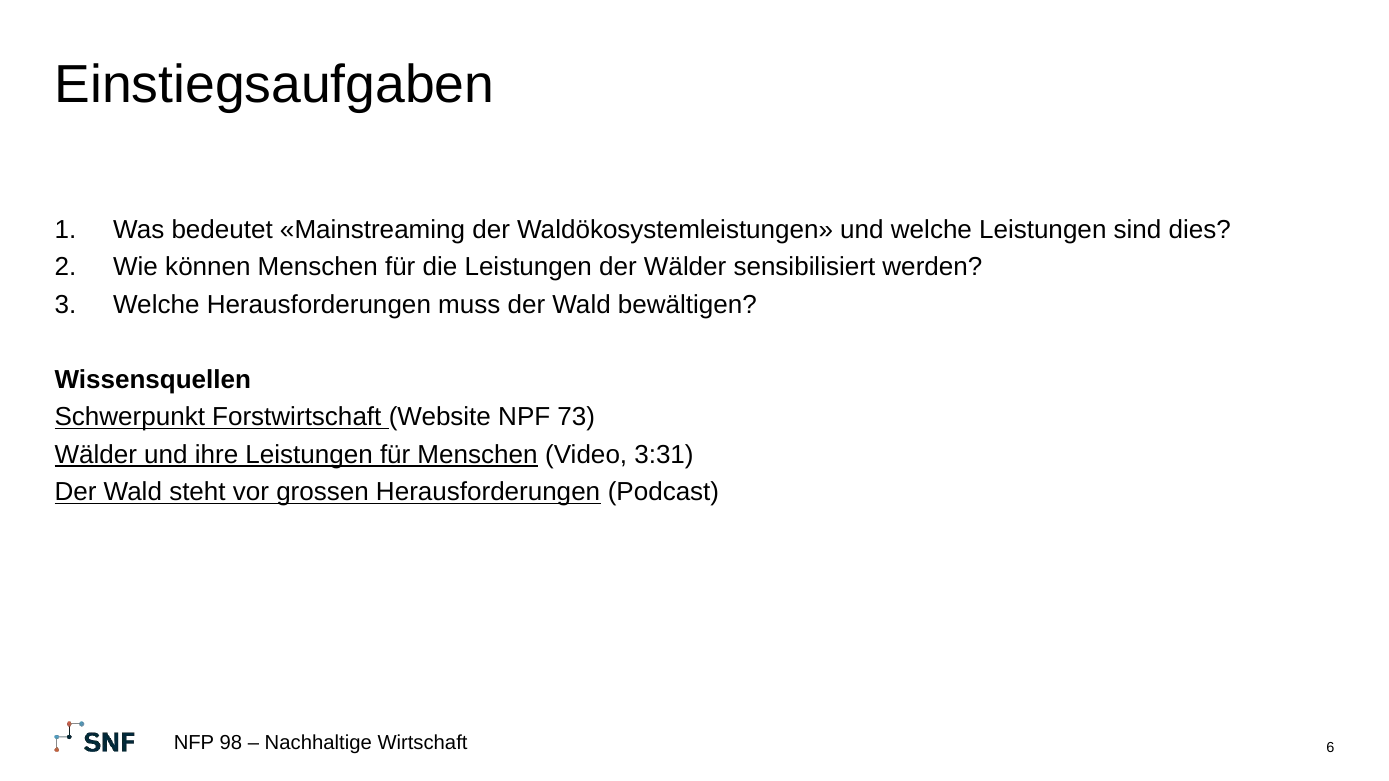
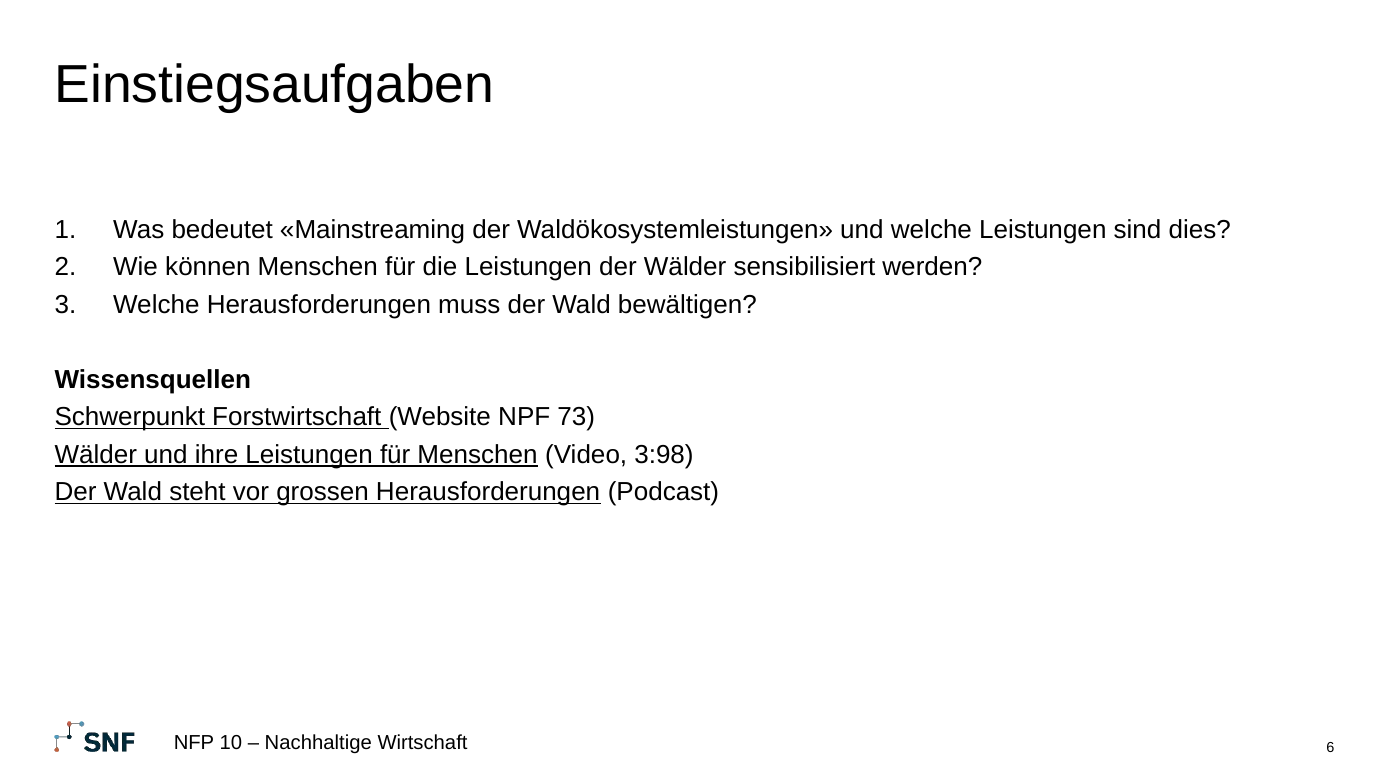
3:31: 3:31 -> 3:98
98: 98 -> 10
